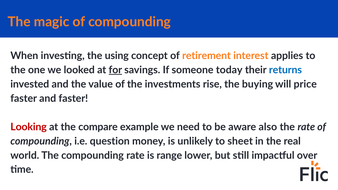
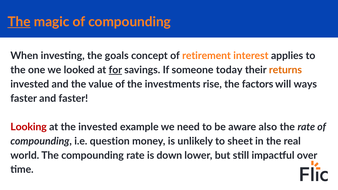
The at (19, 22) underline: none -> present
using: using -> goals
returns colour: blue -> orange
buying: buying -> factors
price: price -> ways
the compare: compare -> invested
range: range -> down
